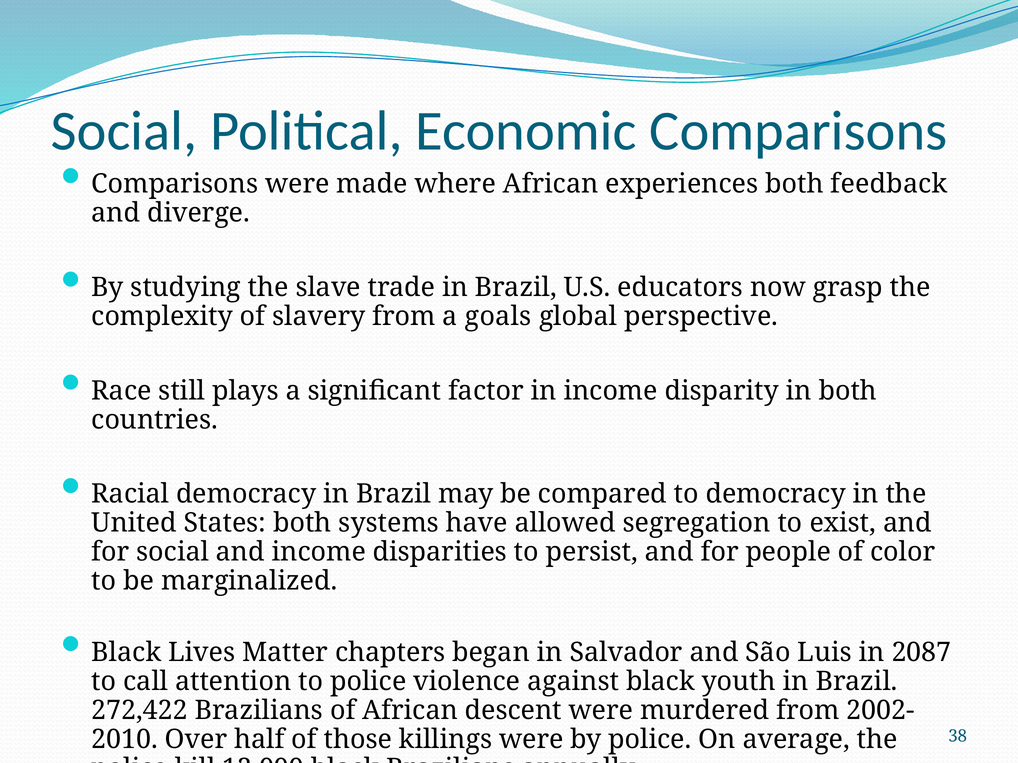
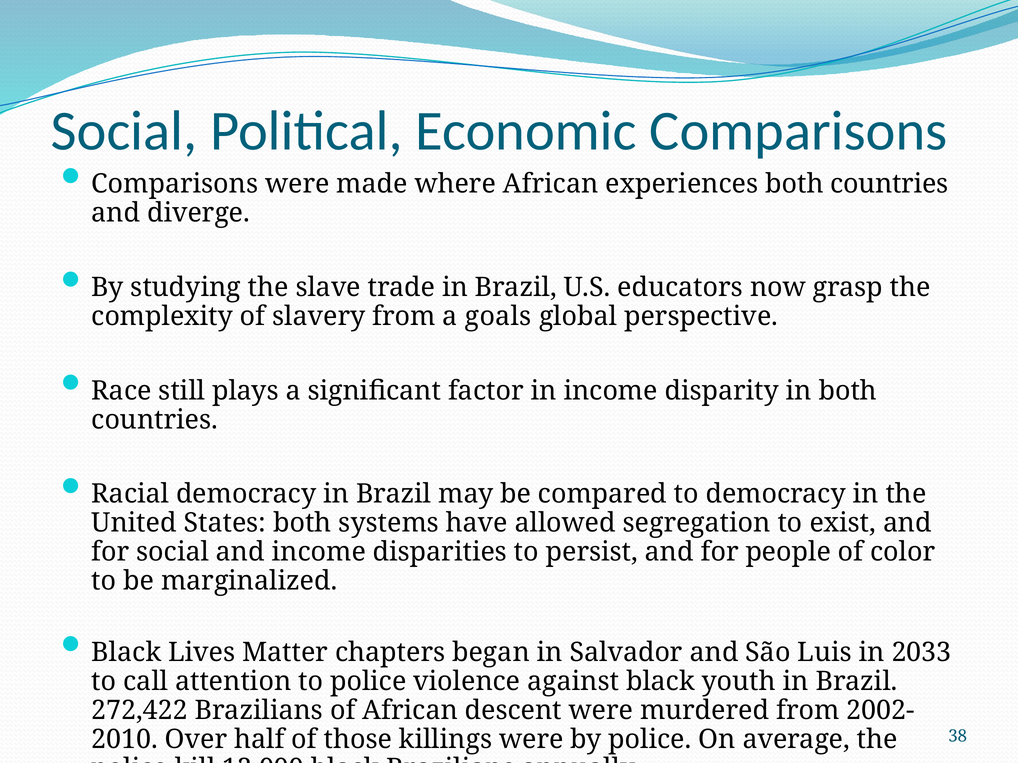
experiences both feedback: feedback -> countries
2087: 2087 -> 2033
